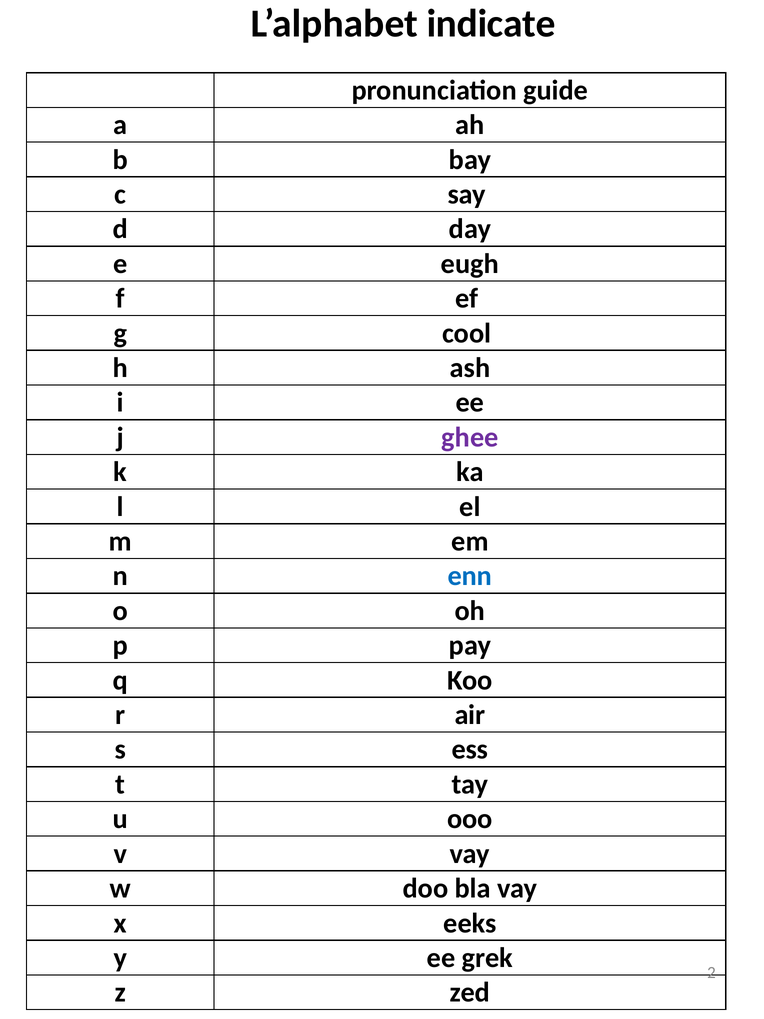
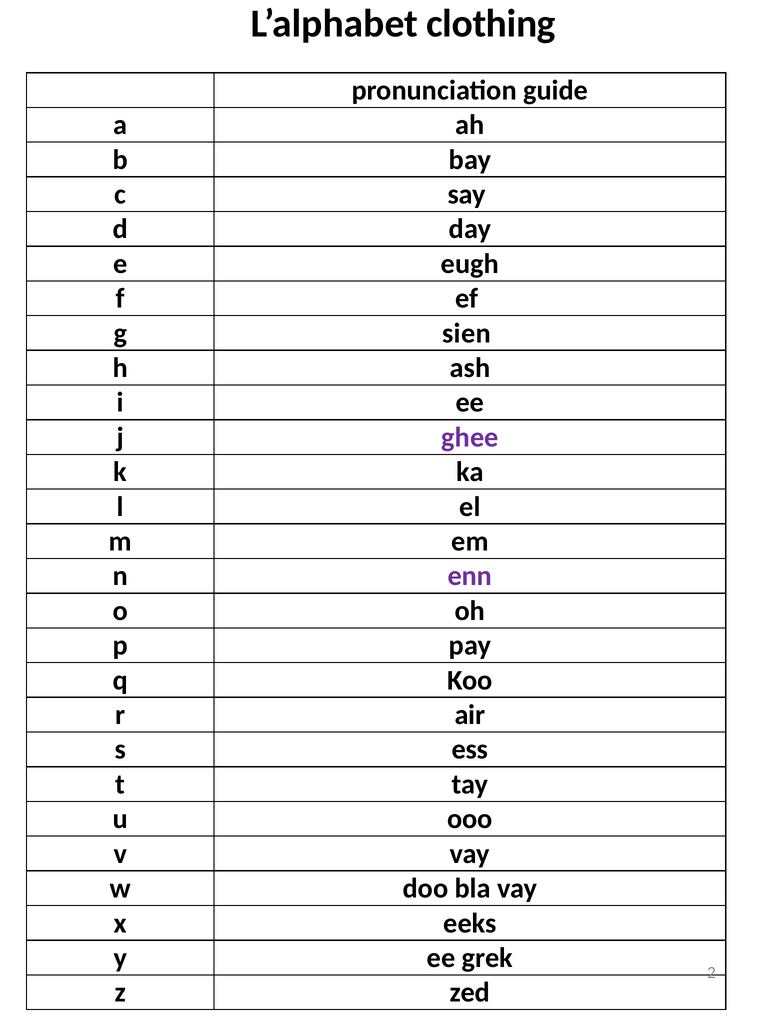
indicate: indicate -> clothing
cool: cool -> sien
enn colour: blue -> purple
